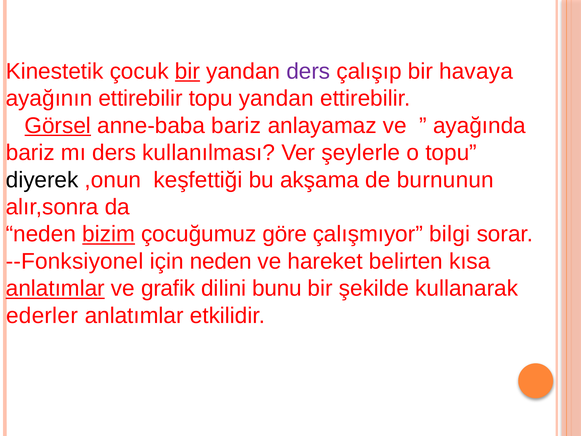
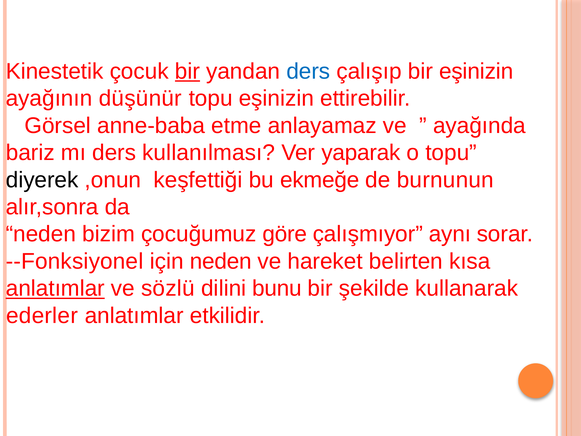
ders at (308, 71) colour: purple -> blue
bir havaya: havaya -> eşinizin
ayağının ettirebilir: ettirebilir -> düşünür
topu yandan: yandan -> eşinizin
Görsel underline: present -> none
anne-baba bariz: bariz -> etme
şeylerle: şeylerle -> yaparak
akşama: akşama -> ekmeğe
bizim underline: present -> none
bilgi: bilgi -> aynı
grafik: grafik -> sözlü
